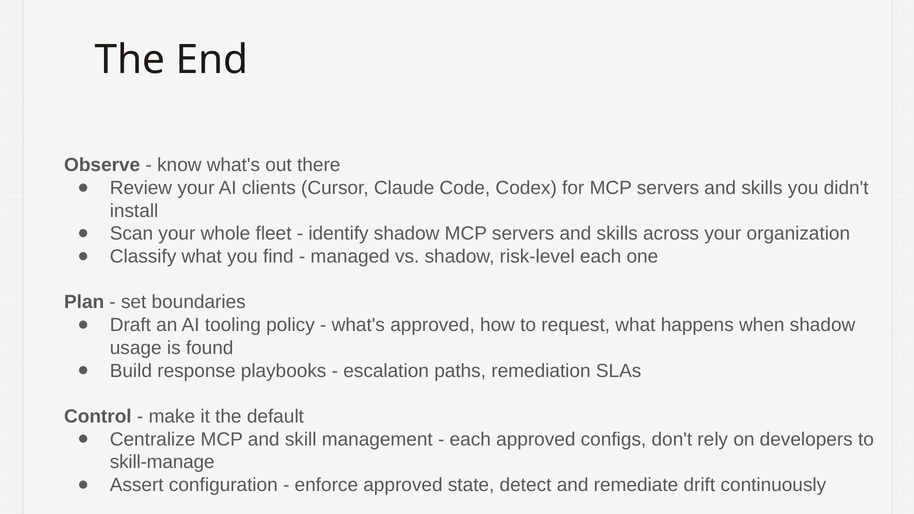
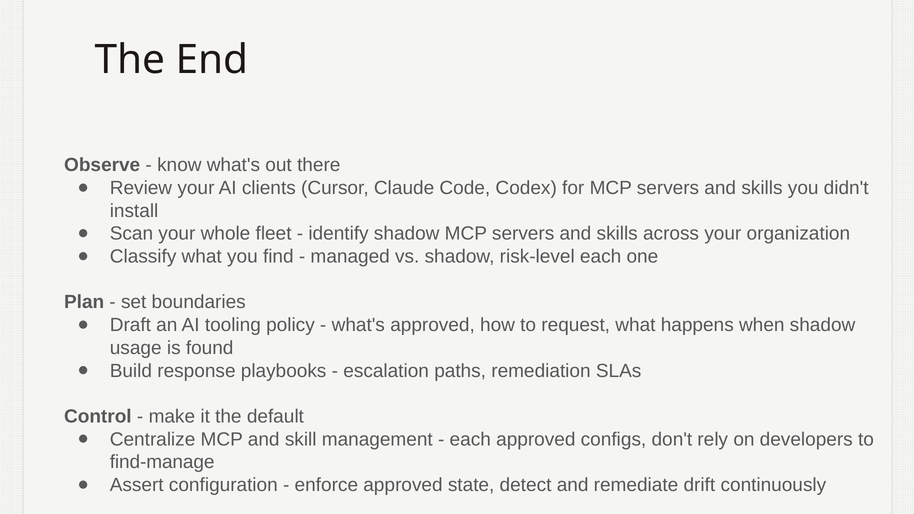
skill-manage: skill-manage -> find-manage
